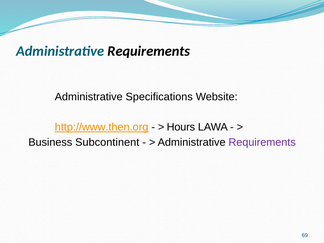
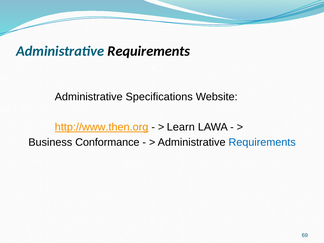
Hours: Hours -> Learn
Subcontinent: Subcontinent -> Conformance
Requirements at (262, 142) colour: purple -> blue
